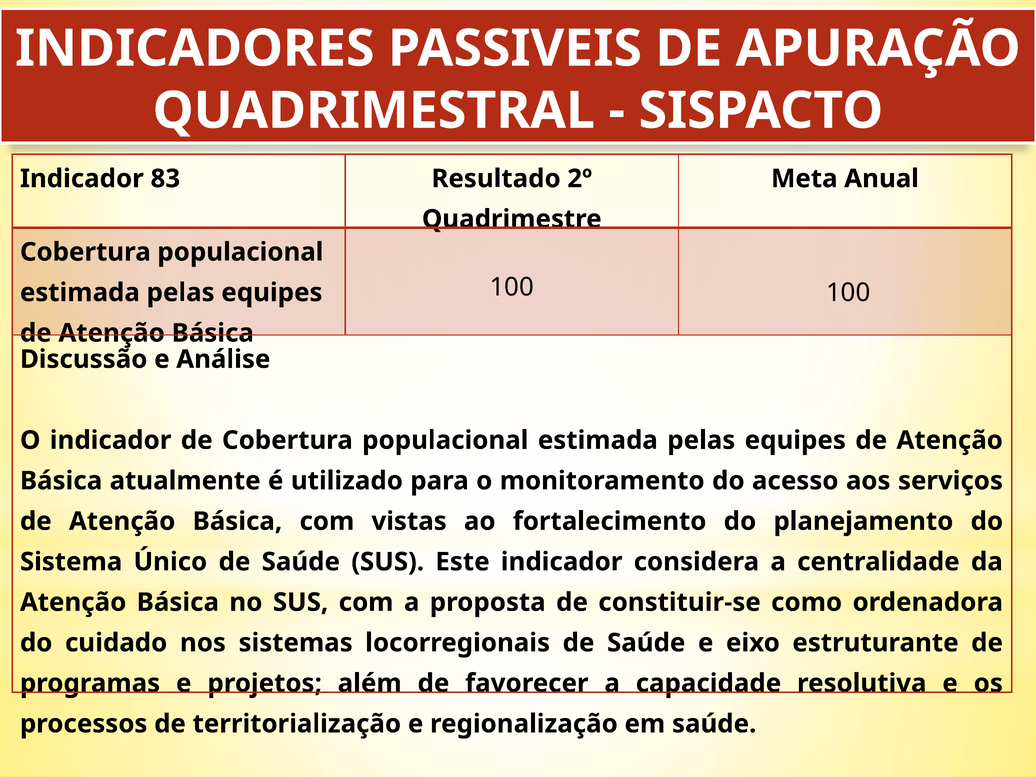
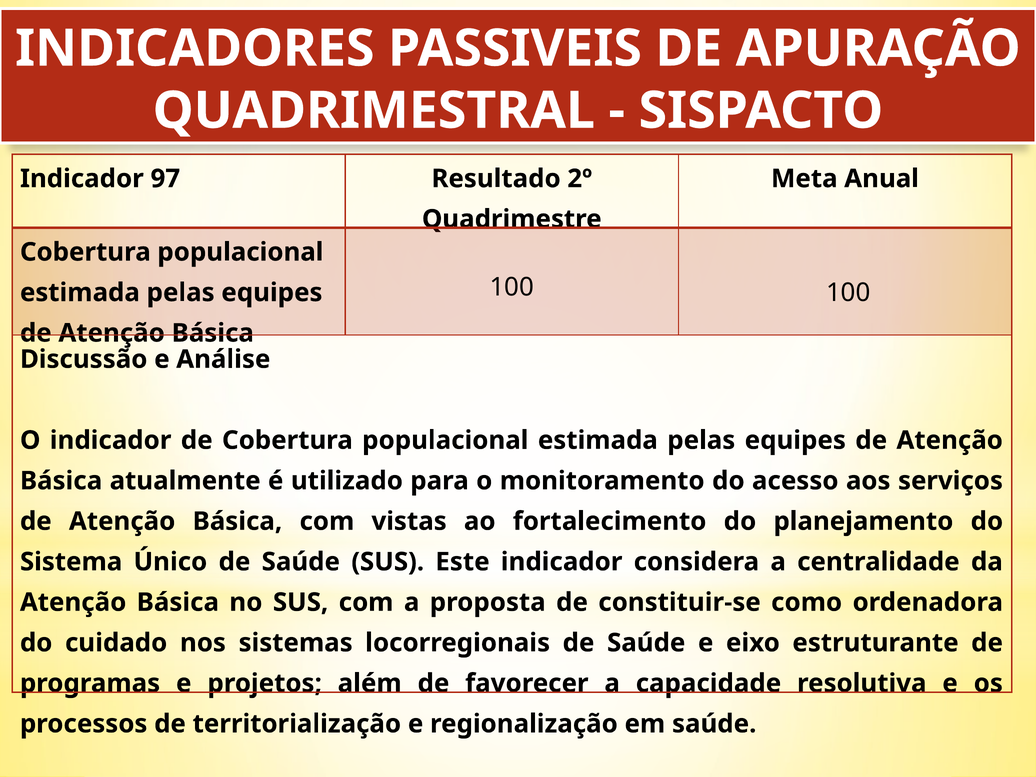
83: 83 -> 97
